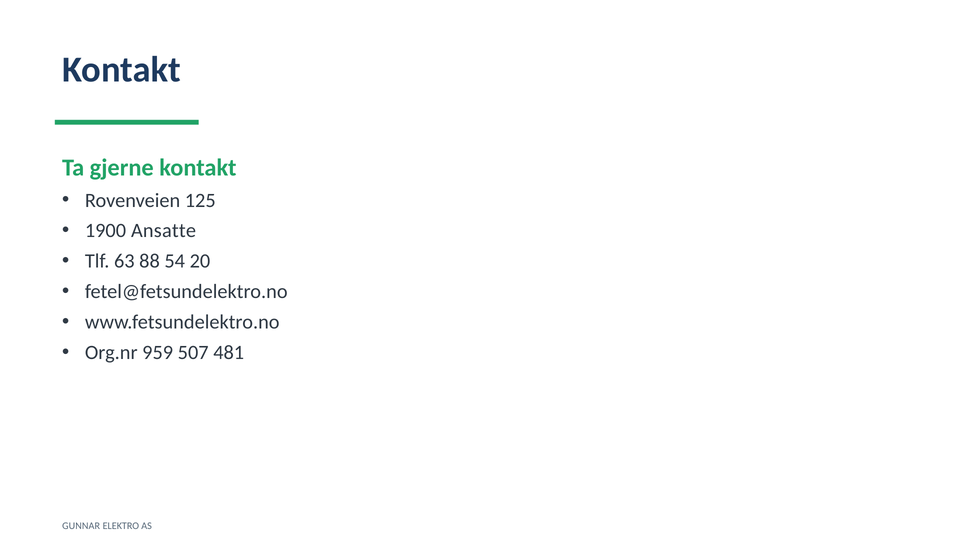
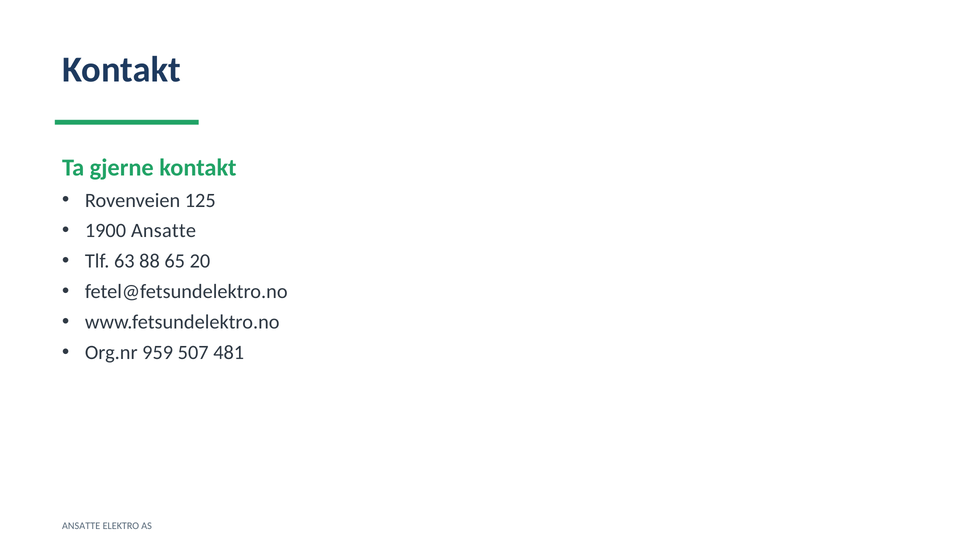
54: 54 -> 65
GUNNAR at (81, 526): GUNNAR -> ANSATTE
